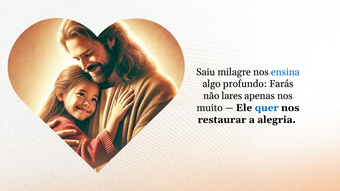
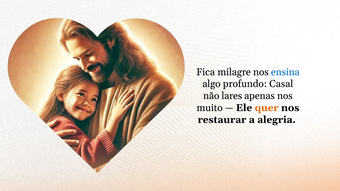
Saiu: Saiu -> Fica
Farás: Farás -> Casal
quer colour: blue -> orange
